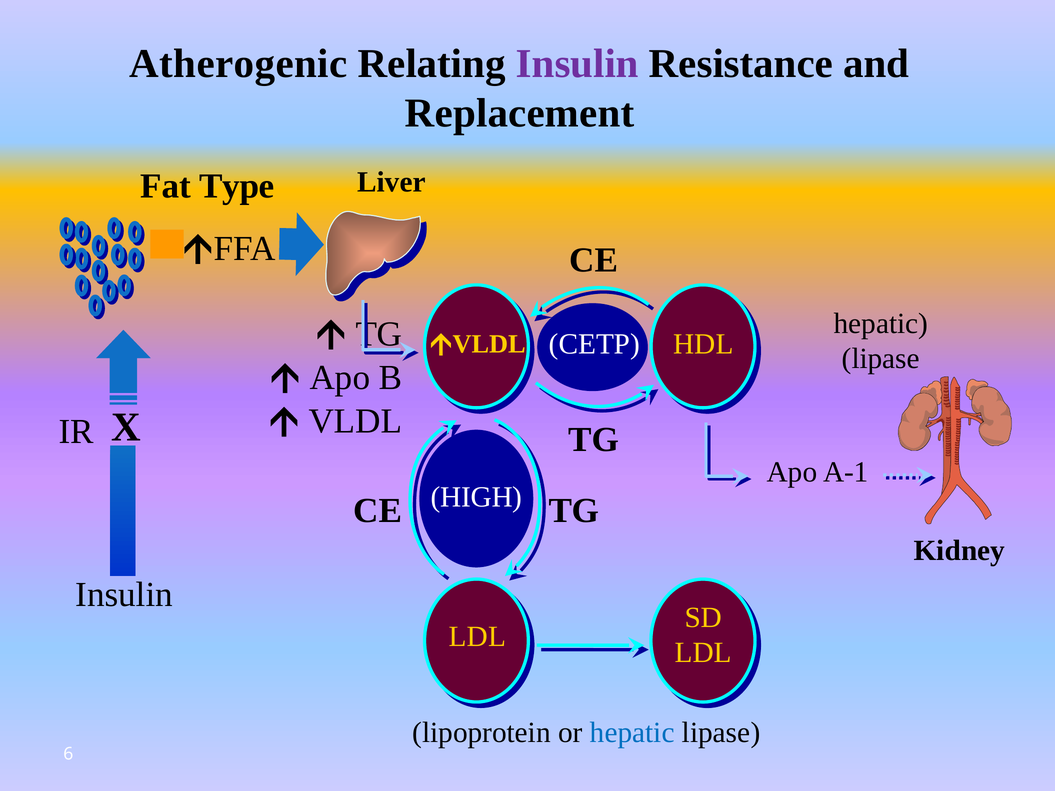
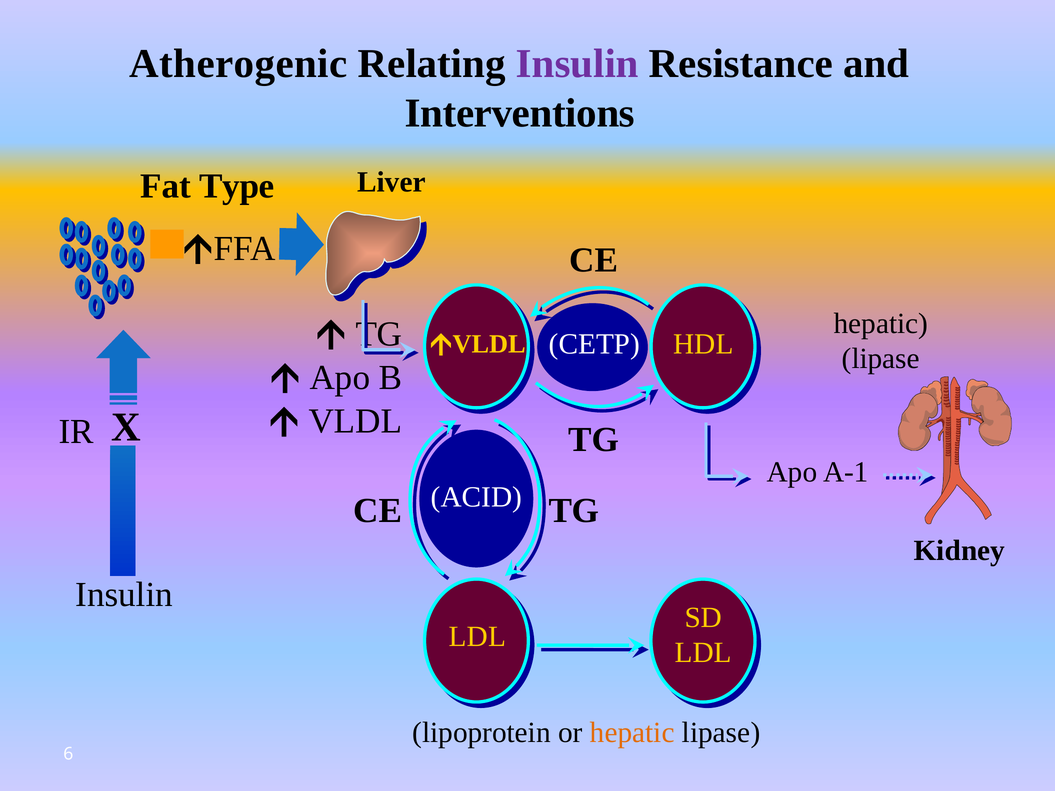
Replacement: Replacement -> Interventions
HIGH: HIGH -> ACID
hepatic at (632, 733) colour: blue -> orange
